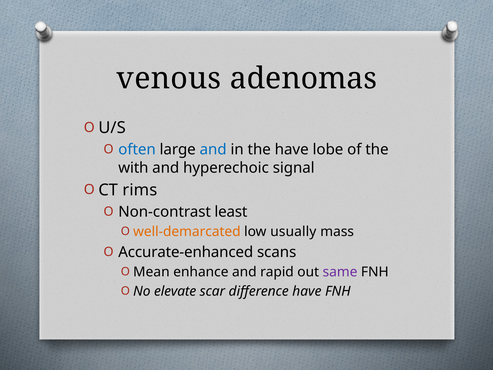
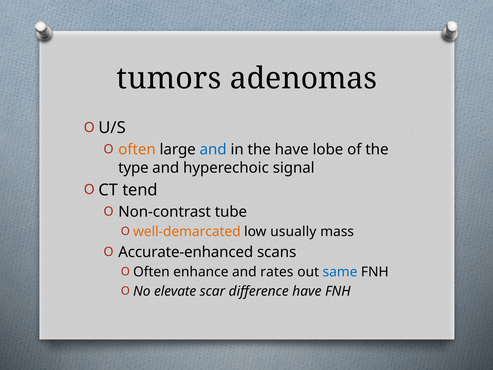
venous: venous -> tumors
often at (137, 150) colour: blue -> orange
with: with -> type
rims: rims -> tend
least: least -> tube
Mean at (151, 272): Mean -> Often
rapid: rapid -> rates
same colour: purple -> blue
